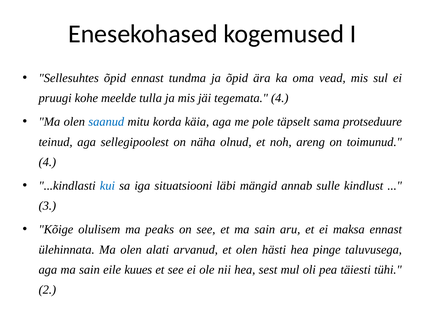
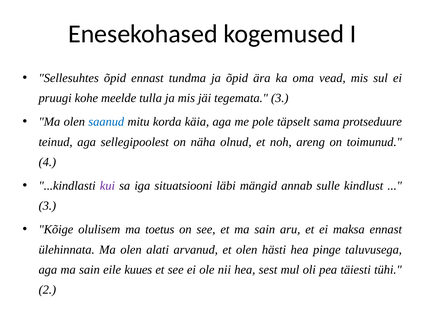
tegemata 4: 4 -> 3
kui colour: blue -> purple
peaks: peaks -> toetus
